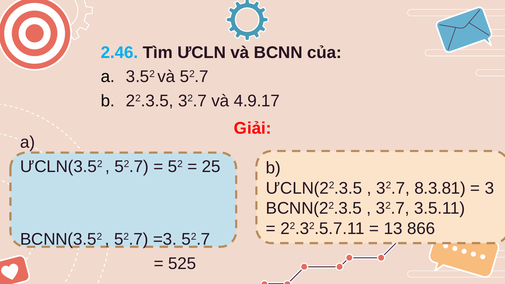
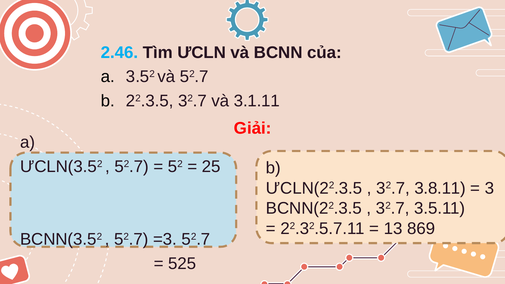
4.9.17: 4.9.17 -> 3.1.11
8.3.81: 8.3.81 -> 3.8.11
866: 866 -> 869
